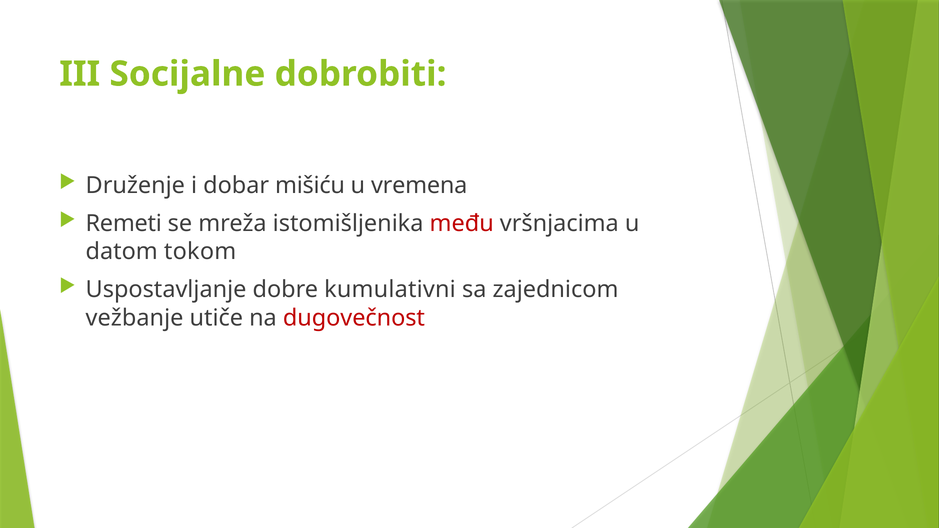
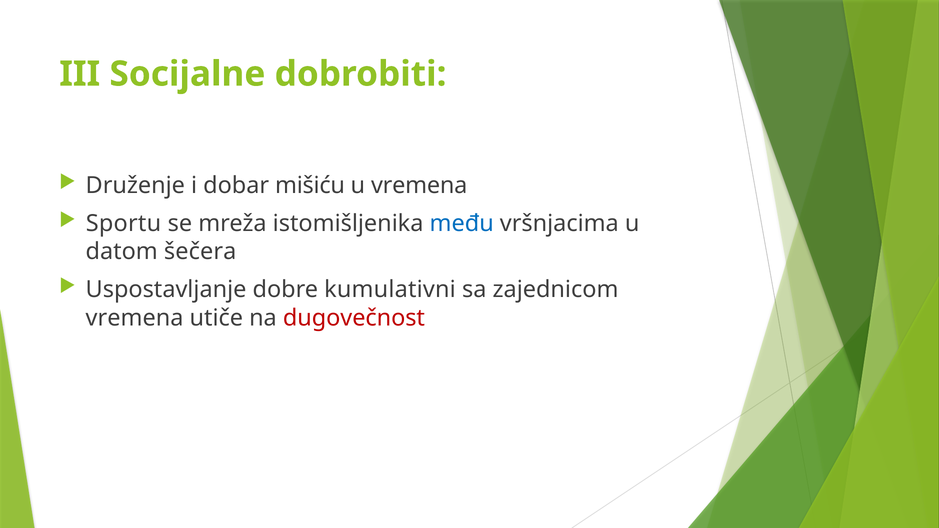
Remeti: Remeti -> Sportu
među colour: red -> blue
tokom: tokom -> šečera
vežbanje at (135, 318): vežbanje -> vremena
